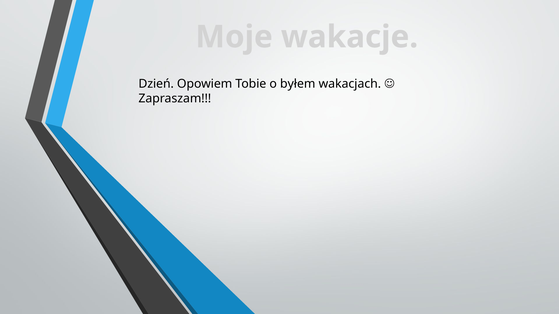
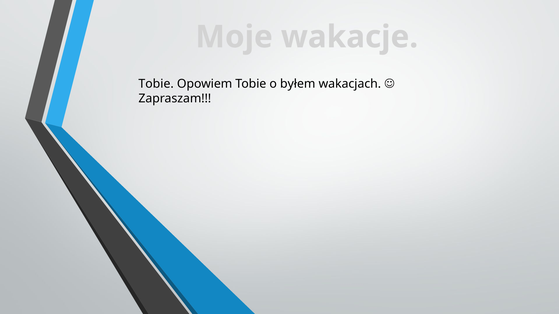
Dzień at (156, 84): Dzień -> Tobie
